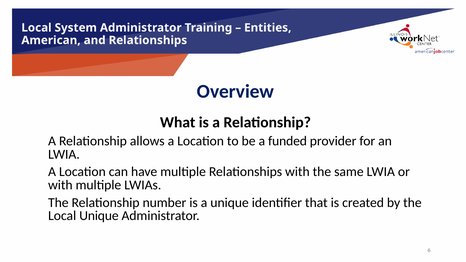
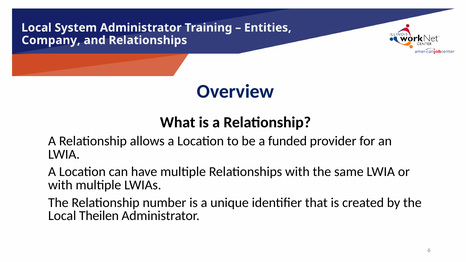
American: American -> Company
Local Unique: Unique -> Theilen
